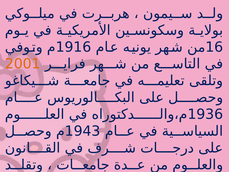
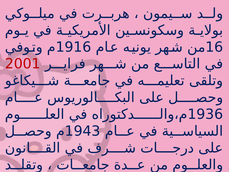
2001 colour: orange -> red
